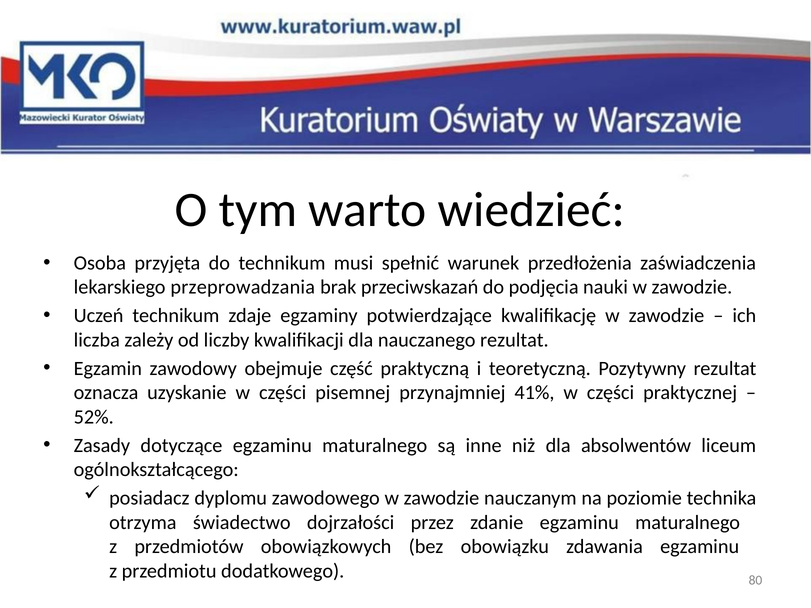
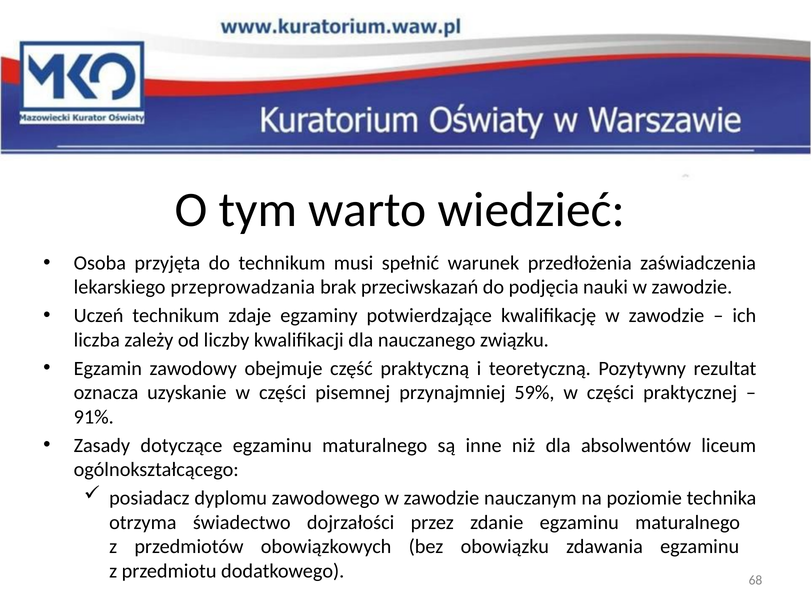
nauczanego rezultat: rezultat -> związku
41%: 41% -> 59%
52%: 52% -> 91%
80: 80 -> 68
